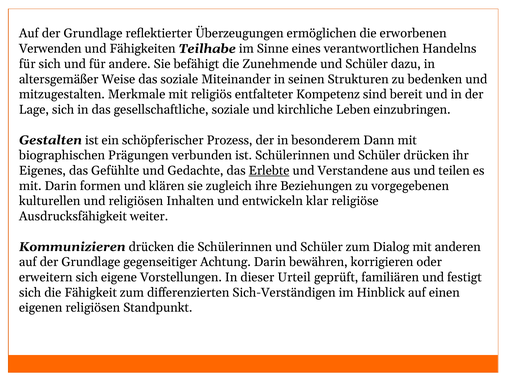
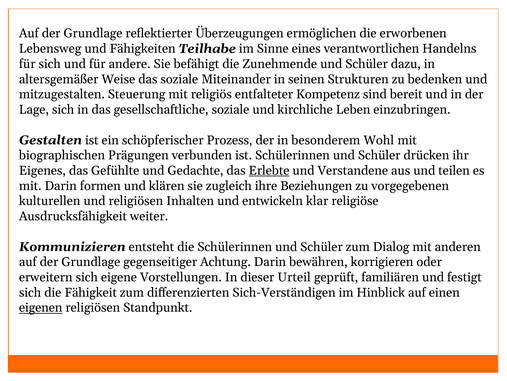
Verwenden: Verwenden -> Lebensweg
Merkmale: Merkmale -> Steuerung
Dann: Dann -> Wohl
Kommunizieren drücken: drücken -> entsteht
eigenen underline: none -> present
